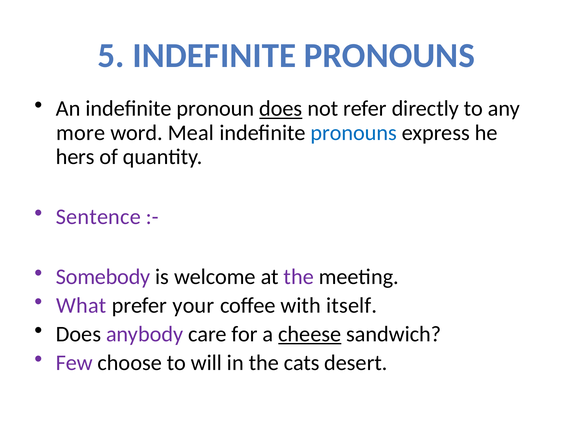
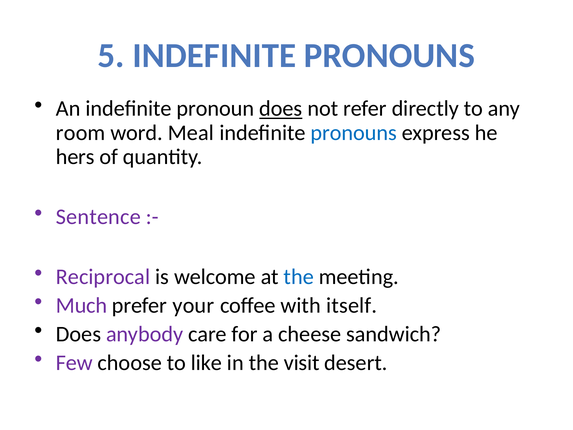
more: more -> room
Somebody: Somebody -> Reciprocal
the at (299, 277) colour: purple -> blue
What: What -> Much
cheese underline: present -> none
will: will -> like
cats: cats -> visit
